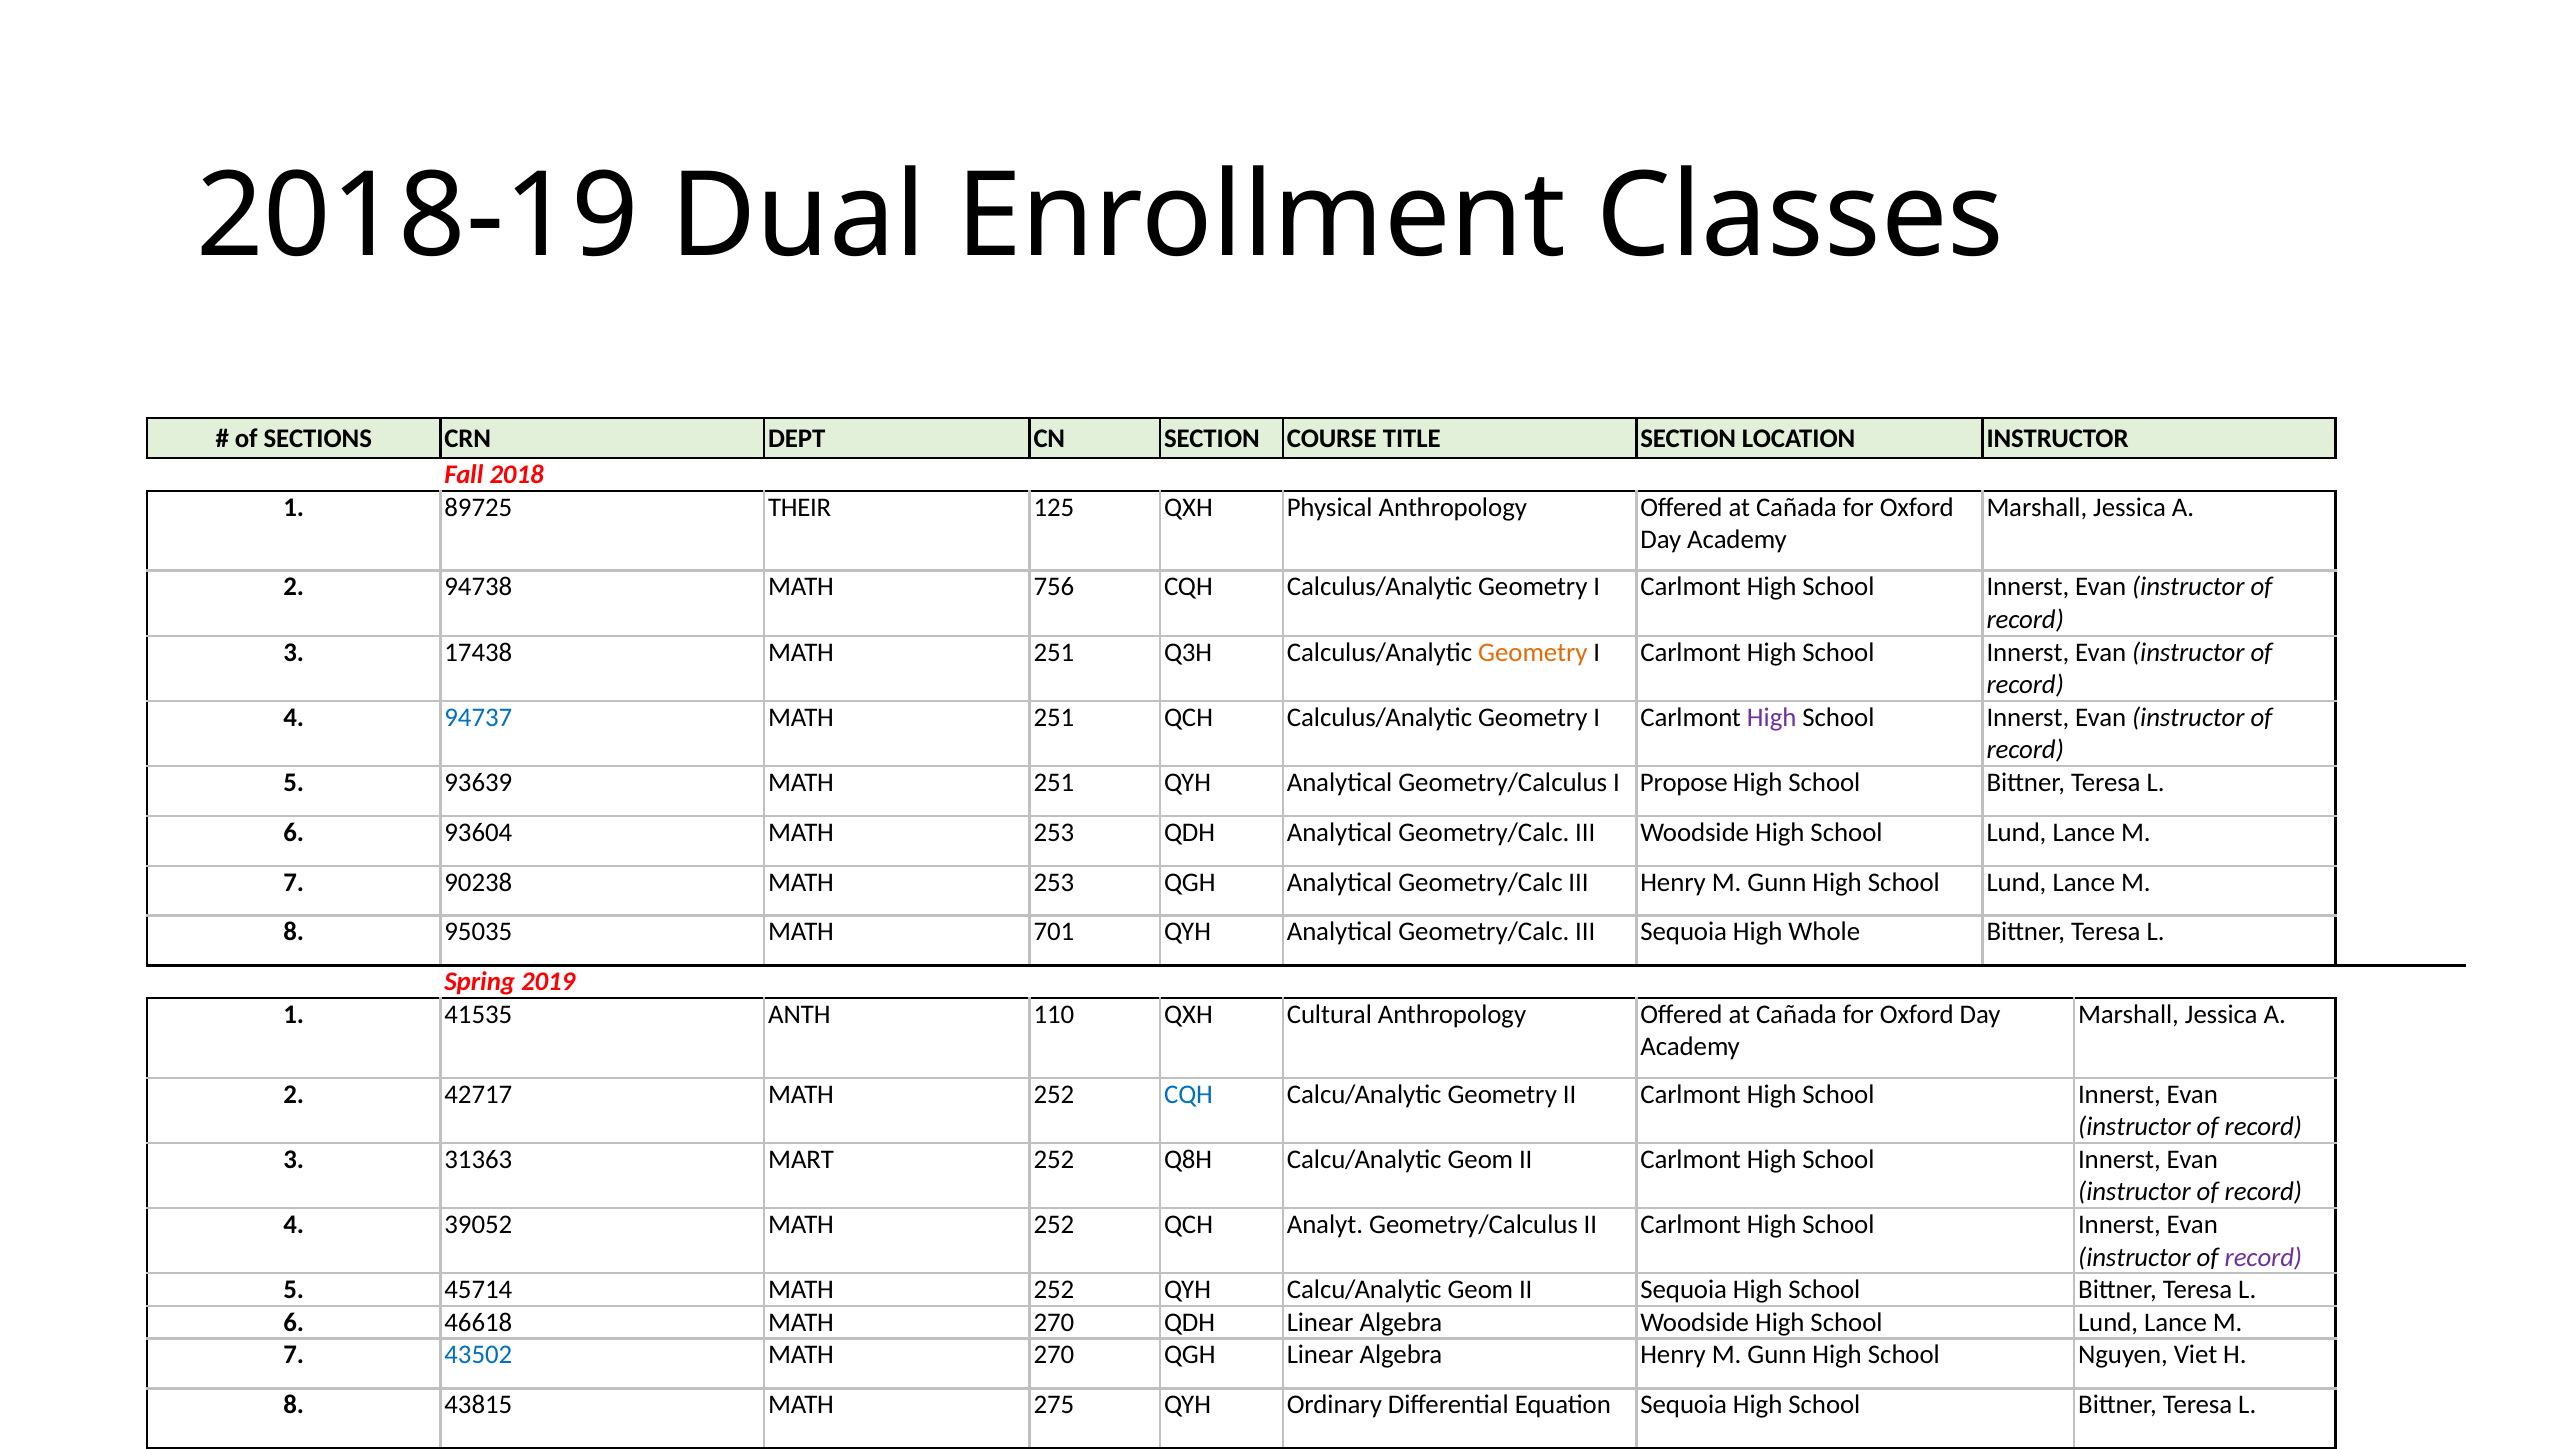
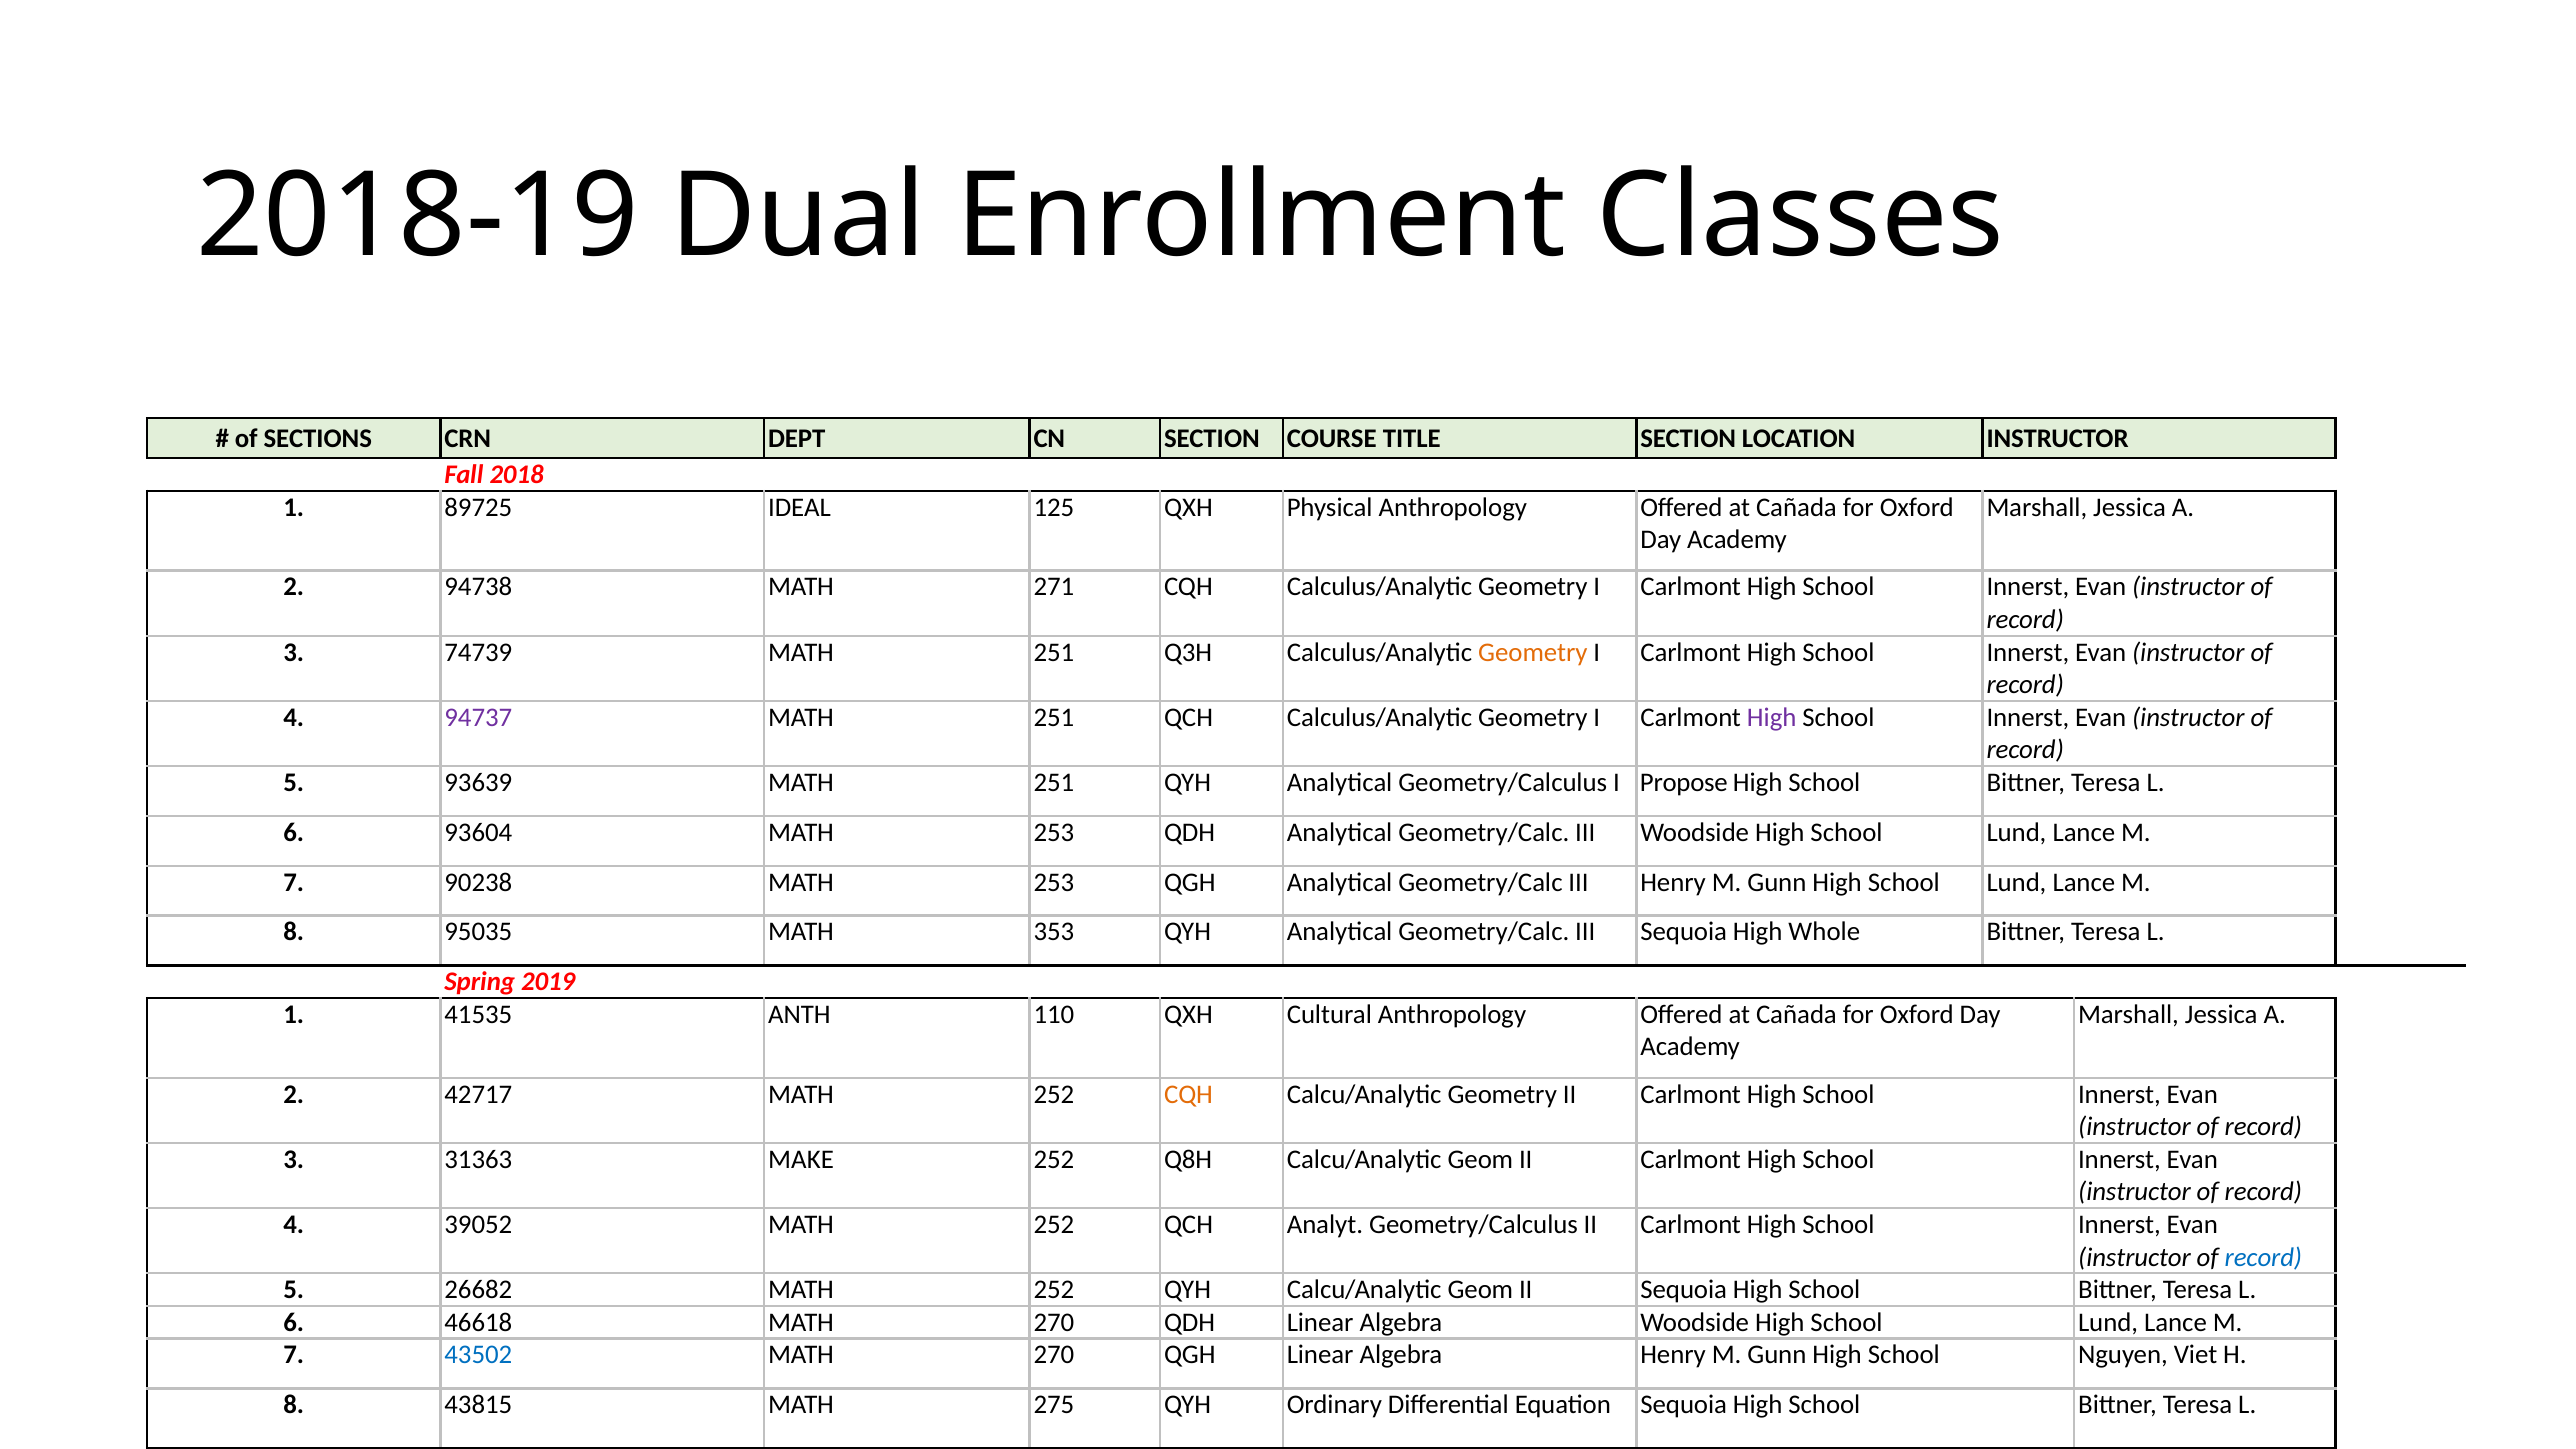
THEIR: THEIR -> IDEAL
756: 756 -> 271
17438: 17438 -> 74739
94737 colour: blue -> purple
701: 701 -> 353
CQH at (1189, 1094) colour: blue -> orange
MART: MART -> MAKE
record at (2263, 1257) colour: purple -> blue
45714: 45714 -> 26682
